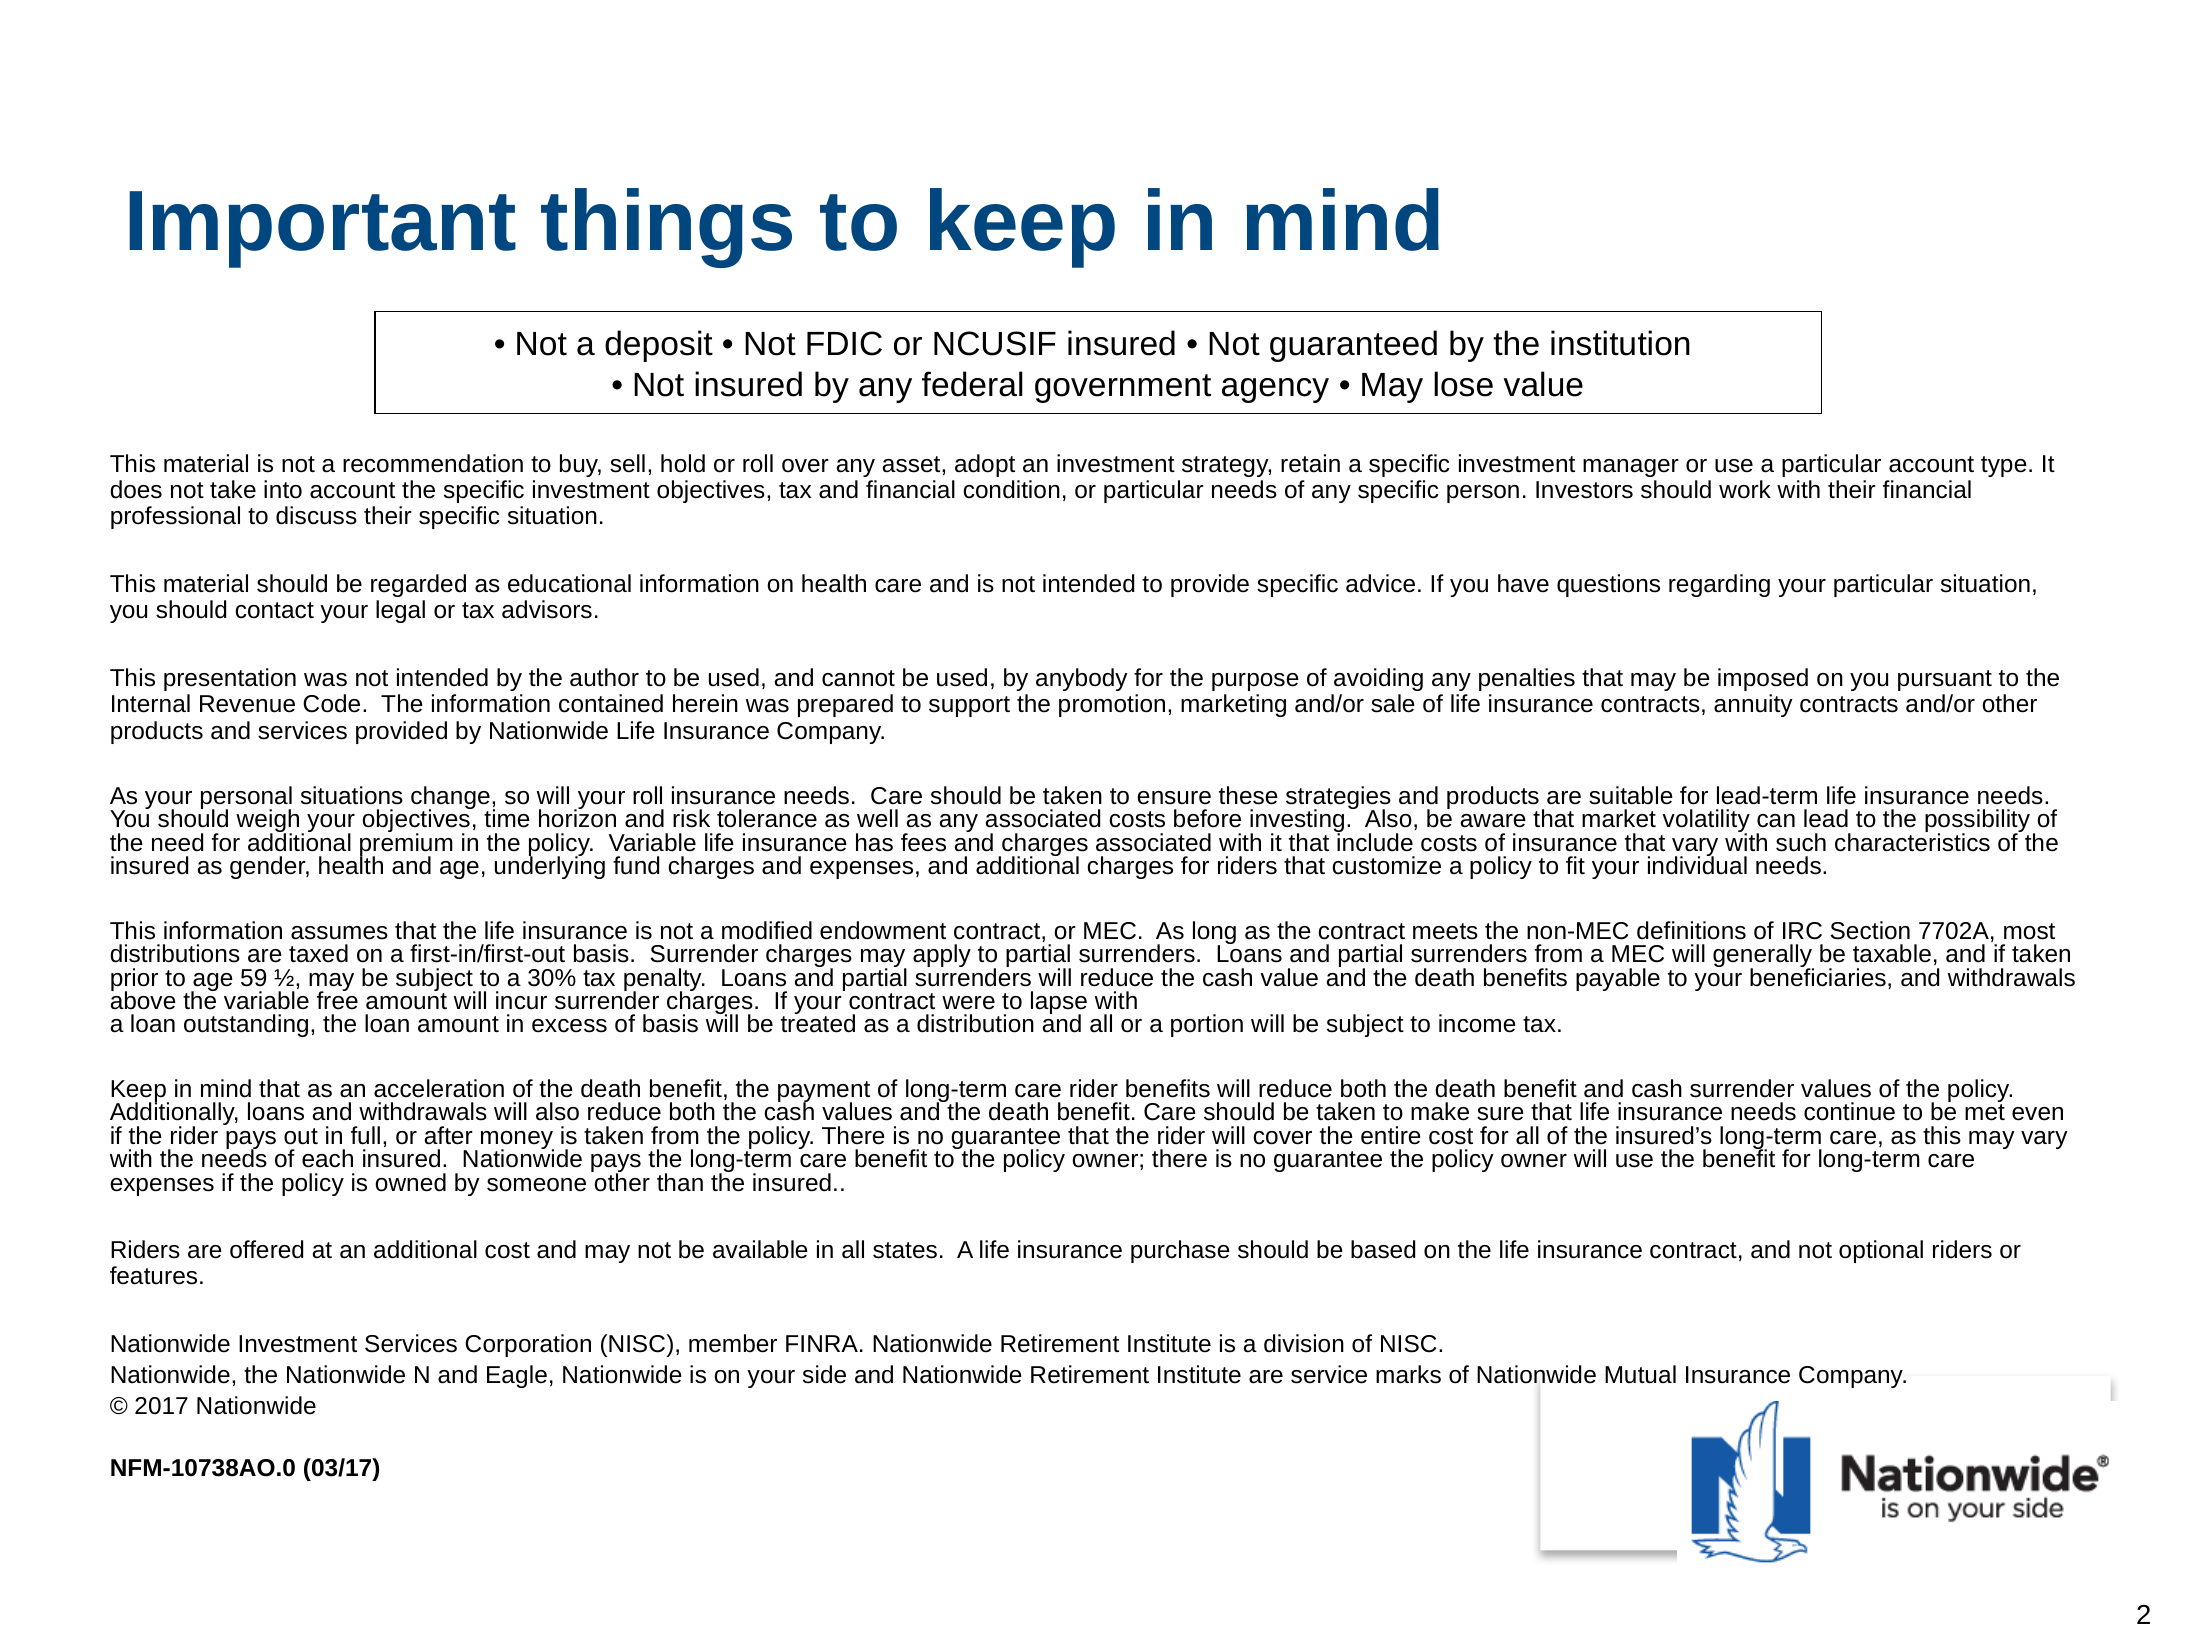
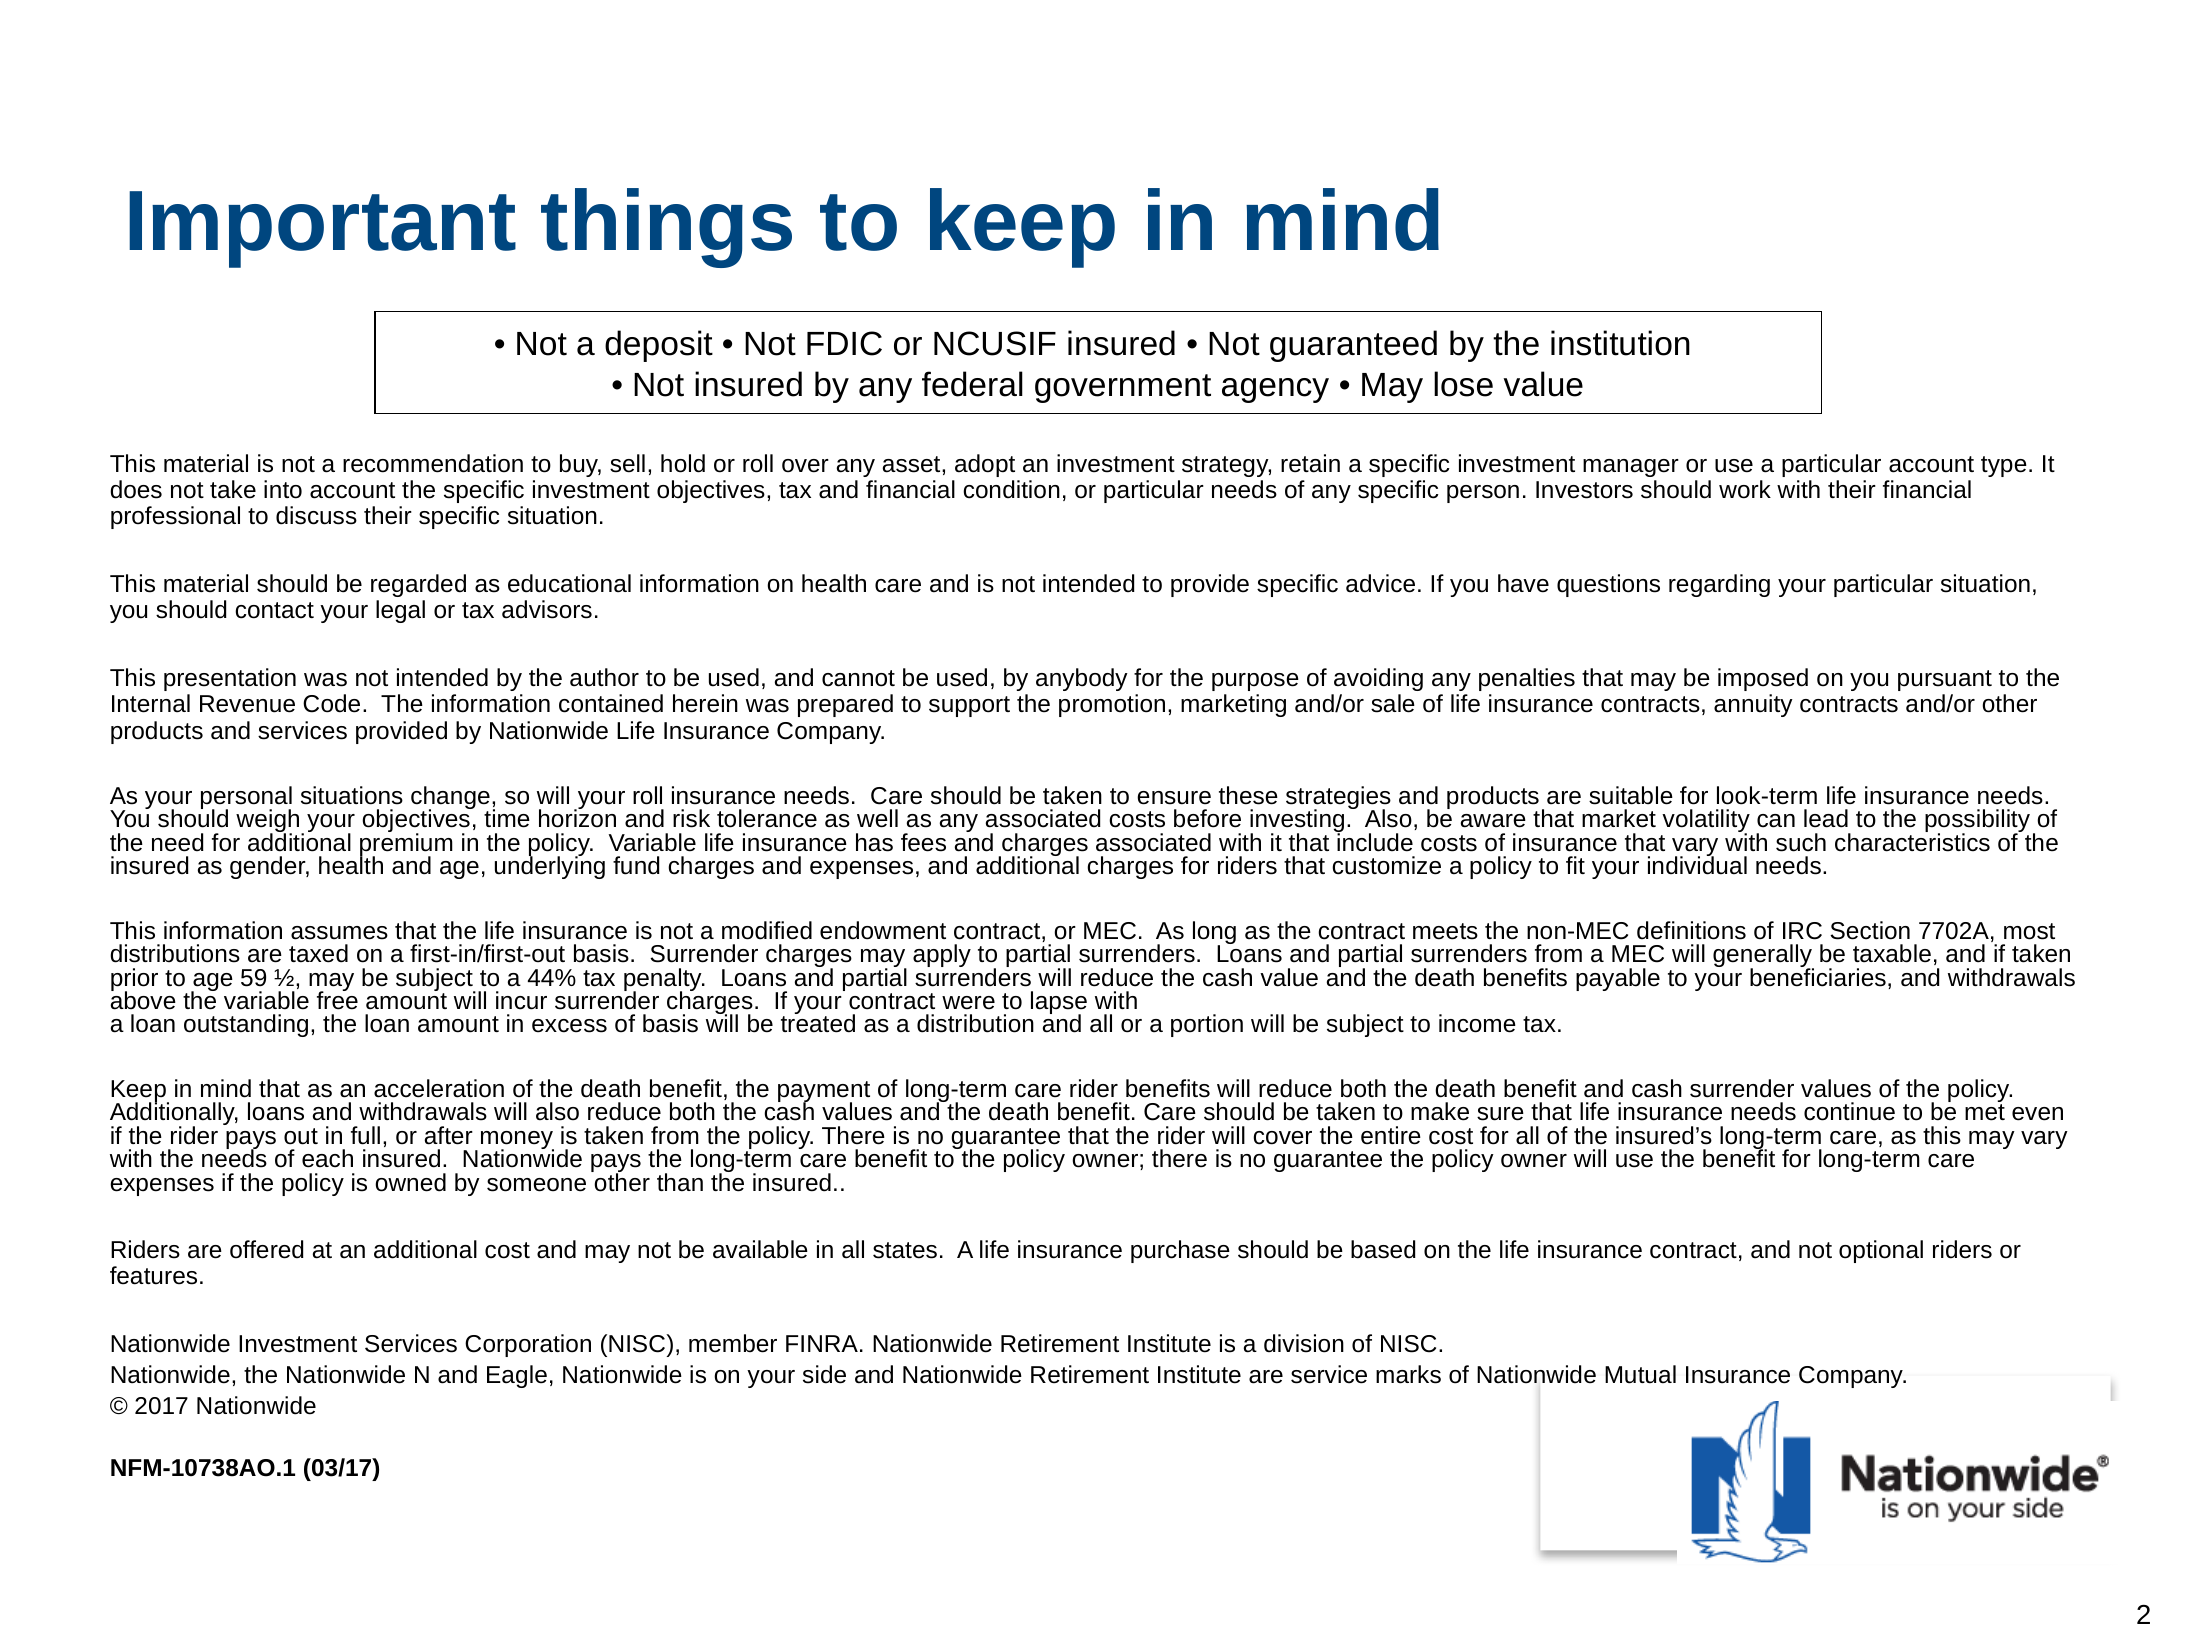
lead-term: lead-term -> look-term
30%: 30% -> 44%
NFM-10738AO.0: NFM-10738AO.0 -> NFM-10738AO.1
